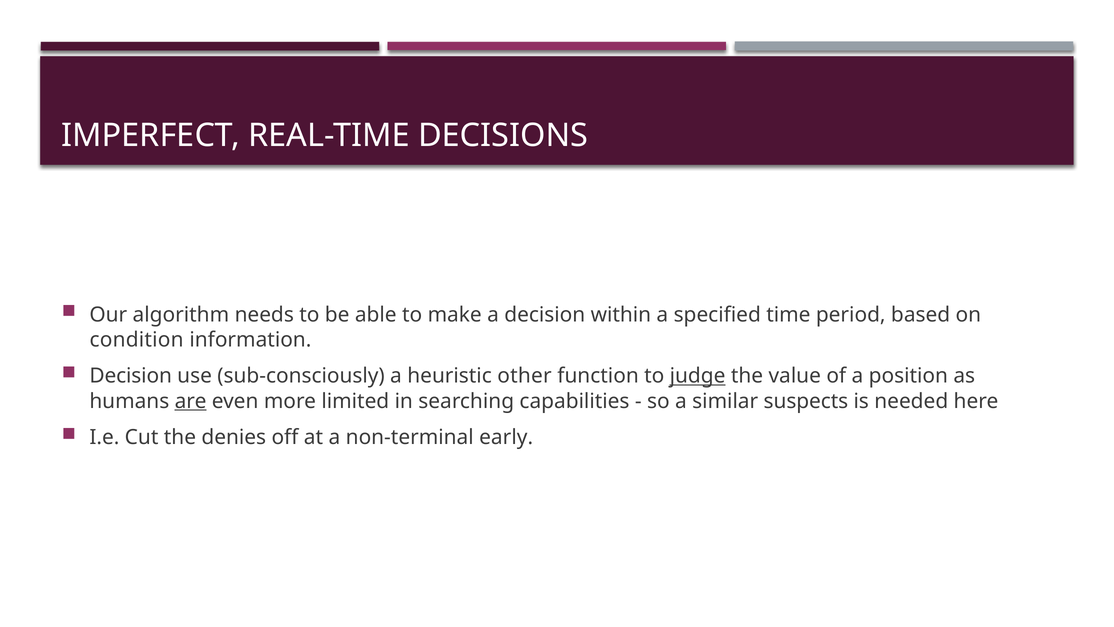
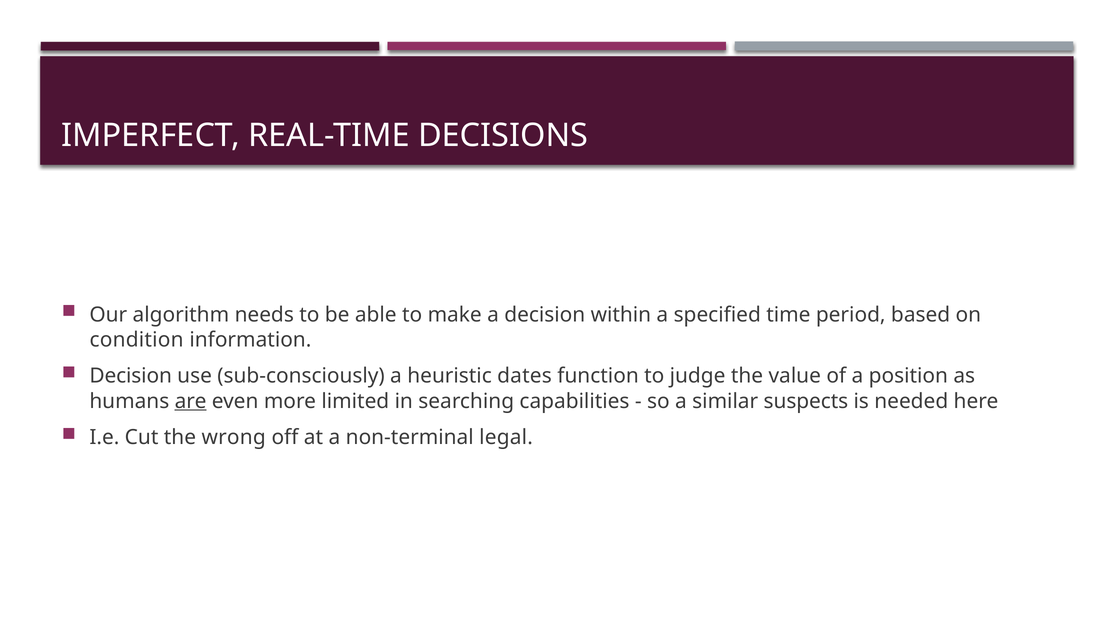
other: other -> dates
judge underline: present -> none
denies: denies -> wrong
early: early -> legal
